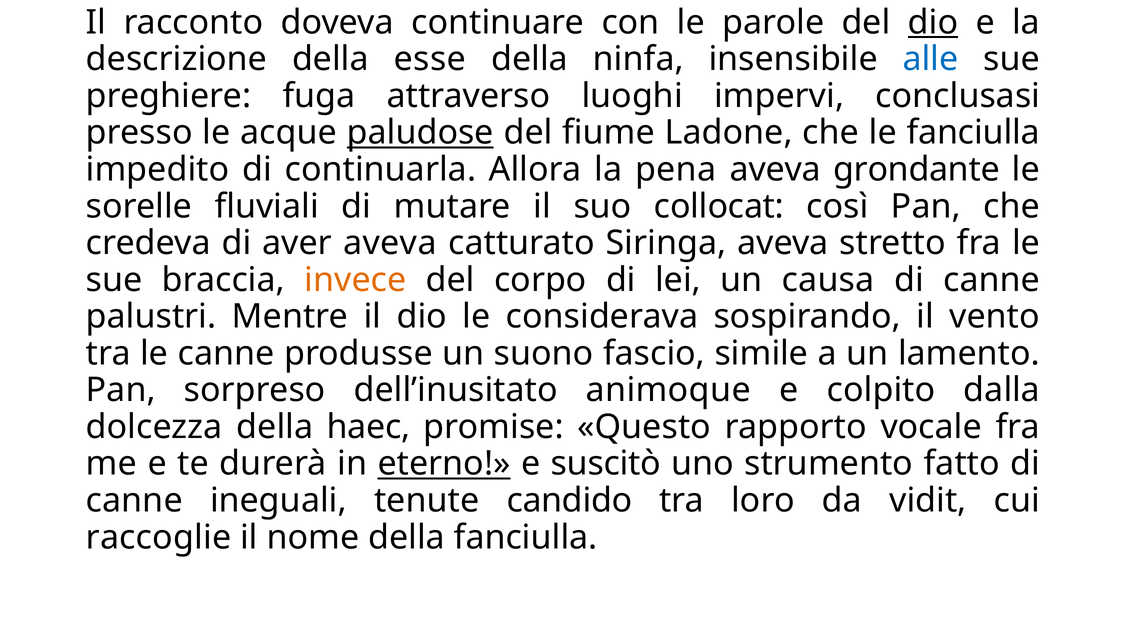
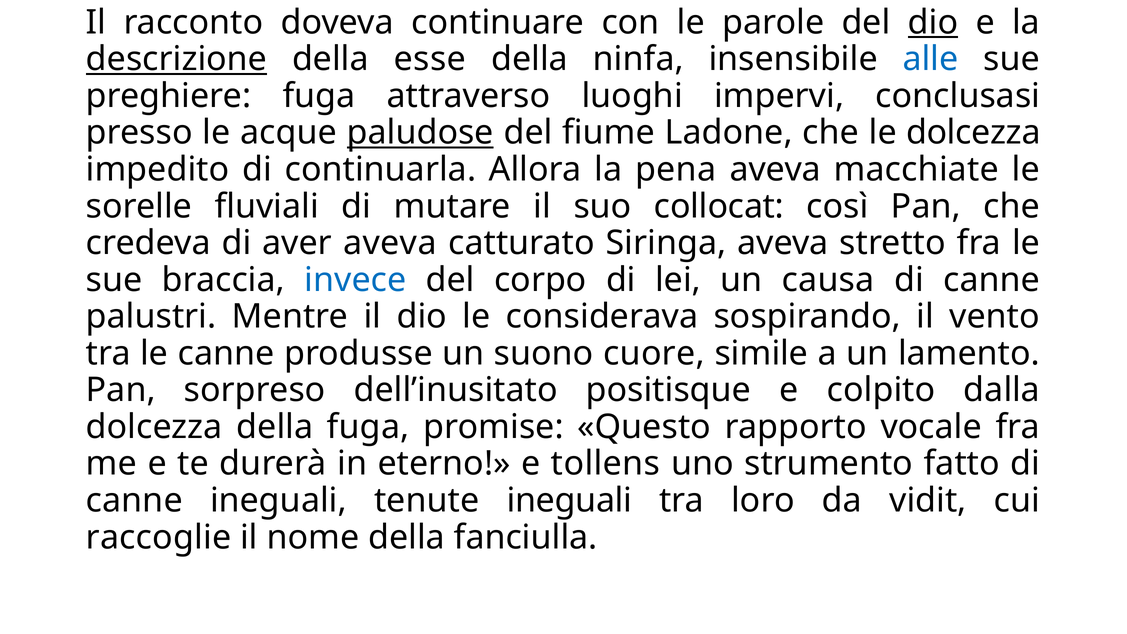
descrizione underline: none -> present
le fanciulla: fanciulla -> dolcezza
grondante: grondante -> macchiate
invece colour: orange -> blue
fascio: fascio -> cuore
animoque: animoque -> positisque
della haec: haec -> fuga
eterno underline: present -> none
suscitò: suscitò -> tollens
tenute candido: candido -> ineguali
